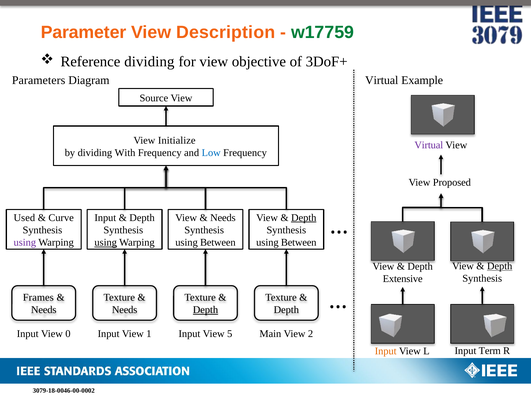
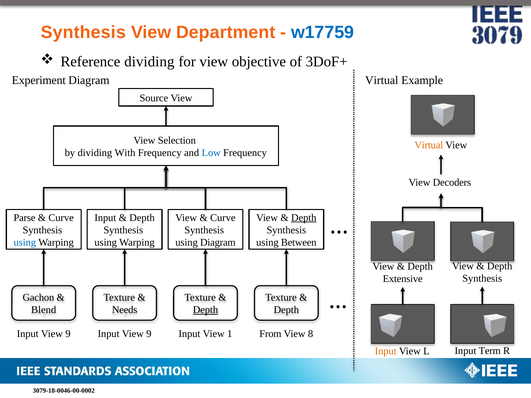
Parameter at (84, 32): Parameter -> Synthesis
Description: Description -> Department
w17759 colour: green -> blue
Parameters: Parameters -> Experiment
Initialize: Initialize -> Selection
Virtual at (429, 145) colour: purple -> orange
Proposed: Proposed -> Decoders
Used: Used -> Parse
Needs at (223, 218): Needs -> Curve
using at (25, 243) colour: purple -> blue
using at (106, 243) underline: present -> none
Between at (218, 243): Between -> Diagram
Depth at (500, 266) underline: present -> none
Frames: Frames -> Gachon
Needs at (44, 310): Needs -> Blend
0 at (68, 334): 0 -> 9
1 at (149, 334): 1 -> 9
5: 5 -> 1
Main: Main -> From
2: 2 -> 8
